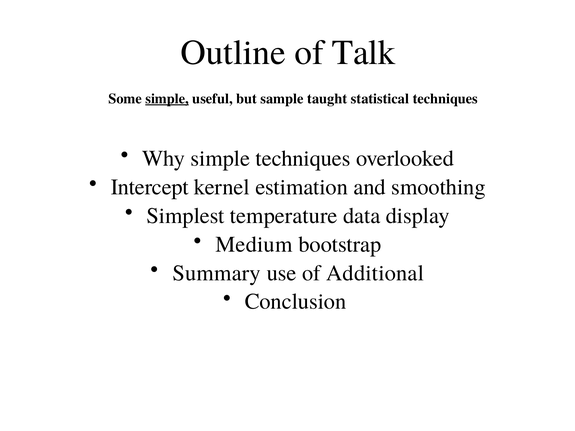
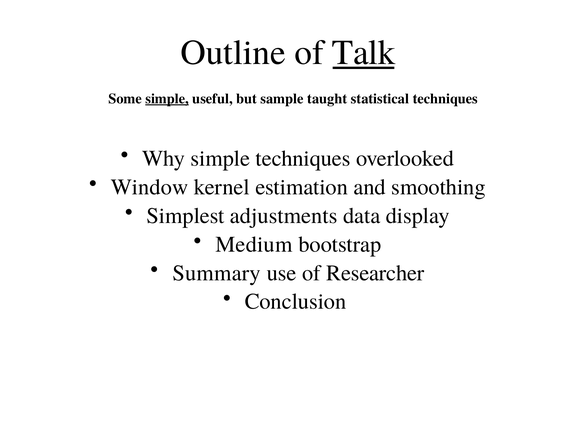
Talk underline: none -> present
Intercept: Intercept -> Window
temperature: temperature -> adjustments
Additional: Additional -> Researcher
